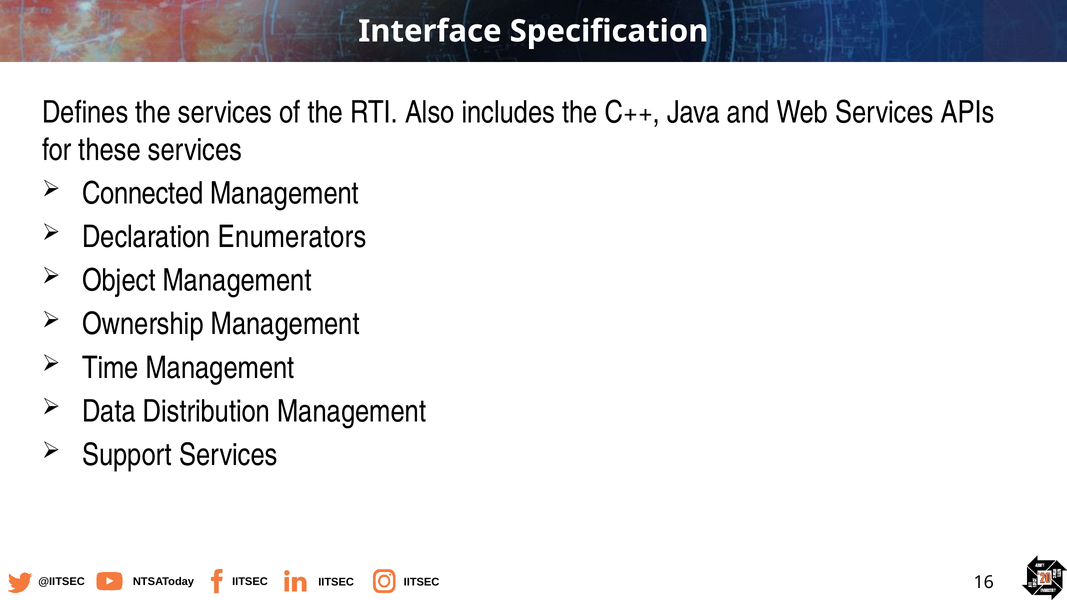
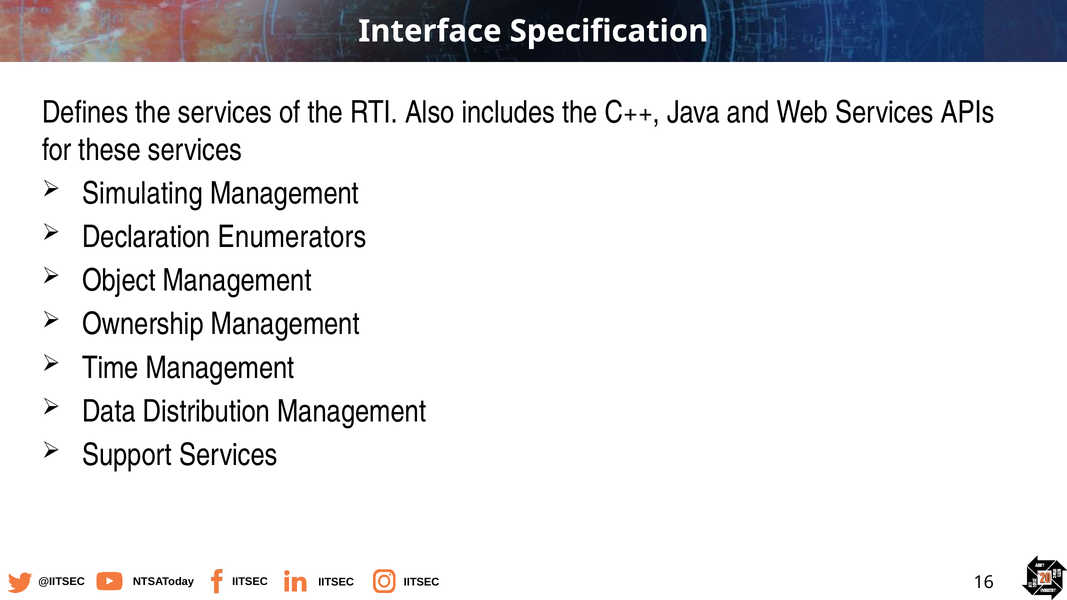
Connected: Connected -> Simulating
